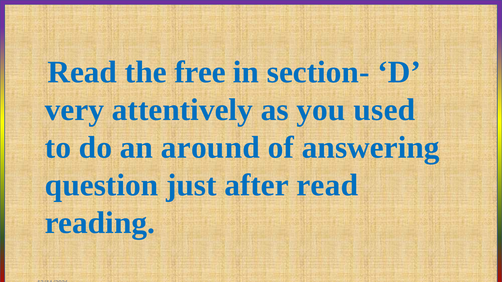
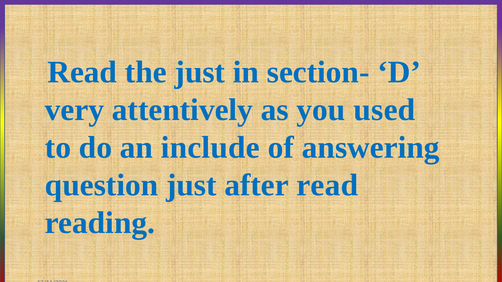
the free: free -> just
around: around -> include
